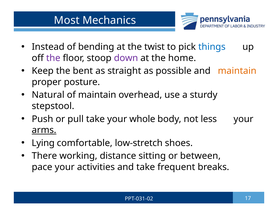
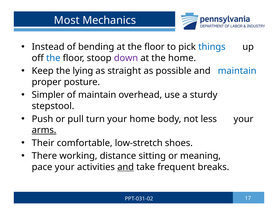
at the twist: twist -> floor
the at (53, 58) colour: purple -> blue
bent: bent -> lying
maintain at (237, 71) colour: orange -> blue
Natural: Natural -> Simpler
pull take: take -> turn
your whole: whole -> home
Lying: Lying -> Their
between: between -> meaning
and at (126, 167) underline: none -> present
